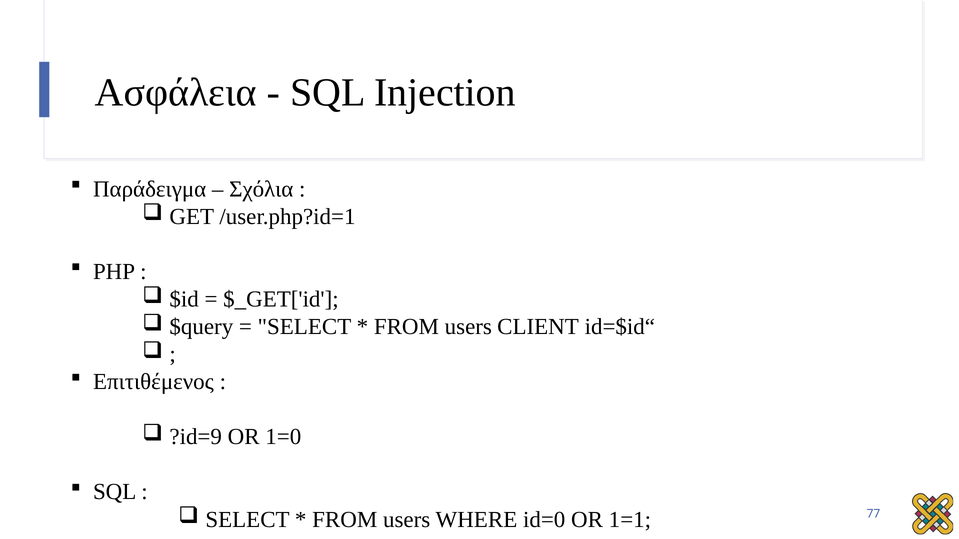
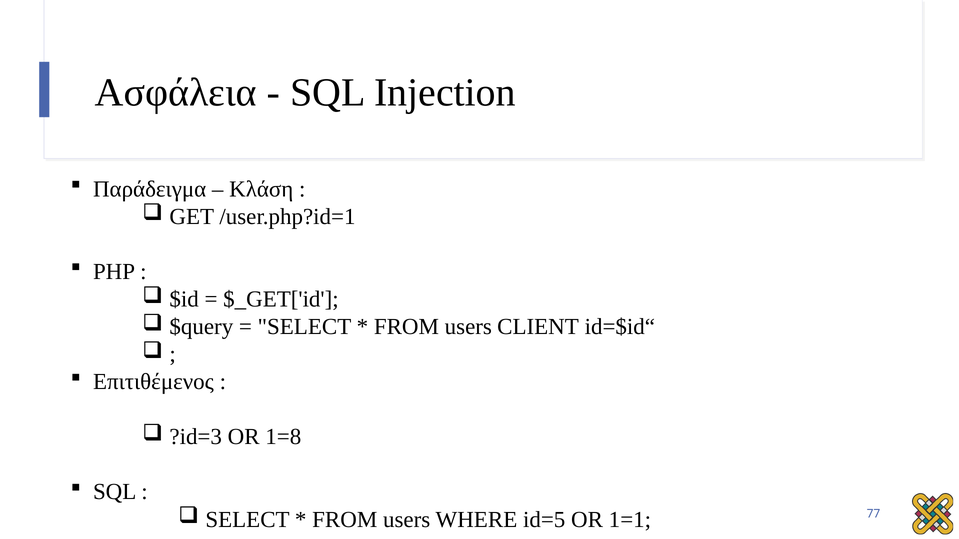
Σχόλια: Σχόλια -> Κλάση
?id=9: ?id=9 -> ?id=3
1=0: 1=0 -> 1=8
id=0: id=0 -> id=5
